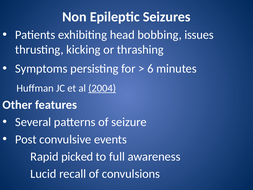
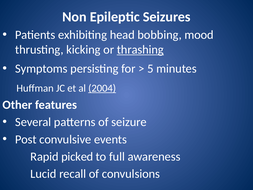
issues: issues -> mood
thrashing underline: none -> present
6: 6 -> 5
